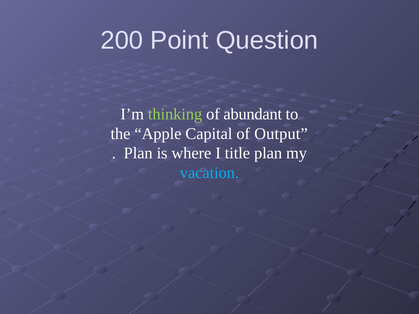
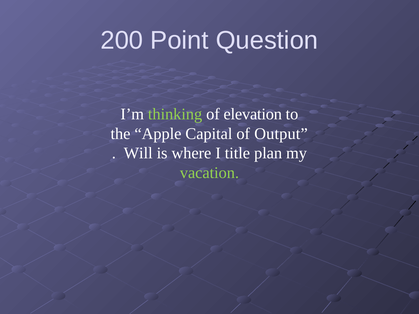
abundant: abundant -> elevation
Plan at (138, 153): Plan -> Will
vacation colour: light blue -> light green
